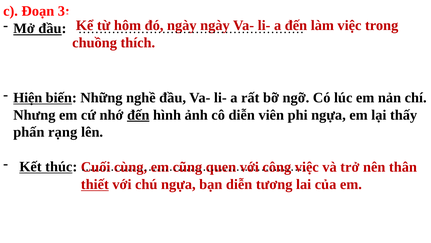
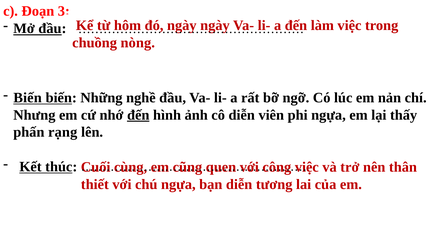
thích: thích -> nòng
Hiện at (28, 97): Hiện -> Biến
thiết underline: present -> none
